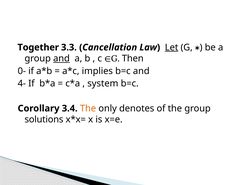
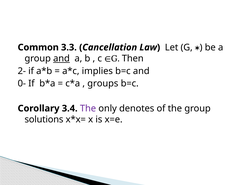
Together: Together -> Common
Let underline: present -> none
0-: 0- -> 2-
4-: 4- -> 0-
system: system -> groups
The at (88, 108) colour: orange -> purple
